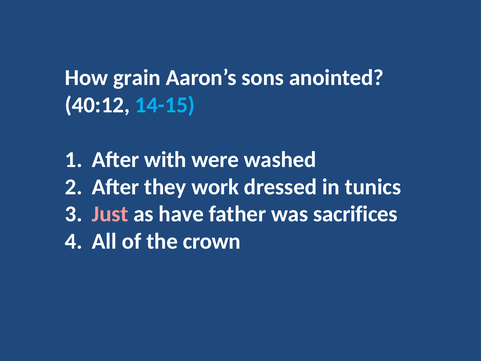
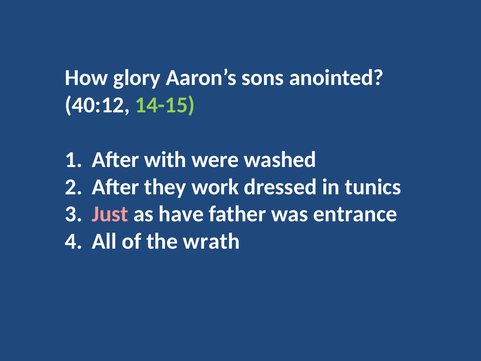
grain: grain -> glory
14-15 colour: light blue -> light green
sacrifices: sacrifices -> entrance
crown: crown -> wrath
